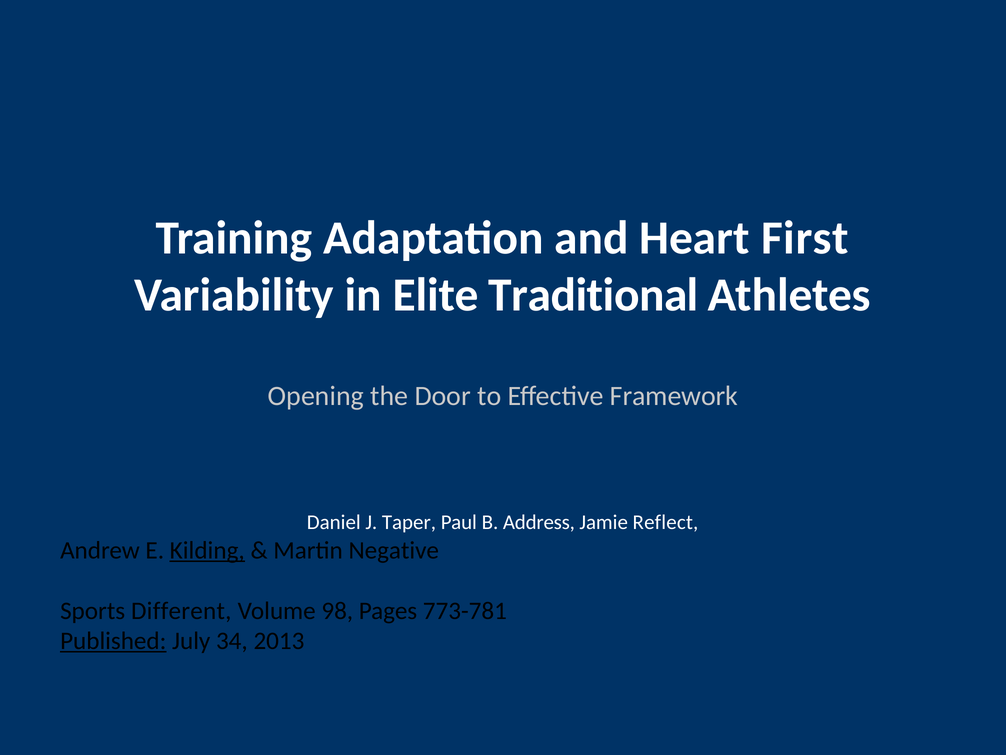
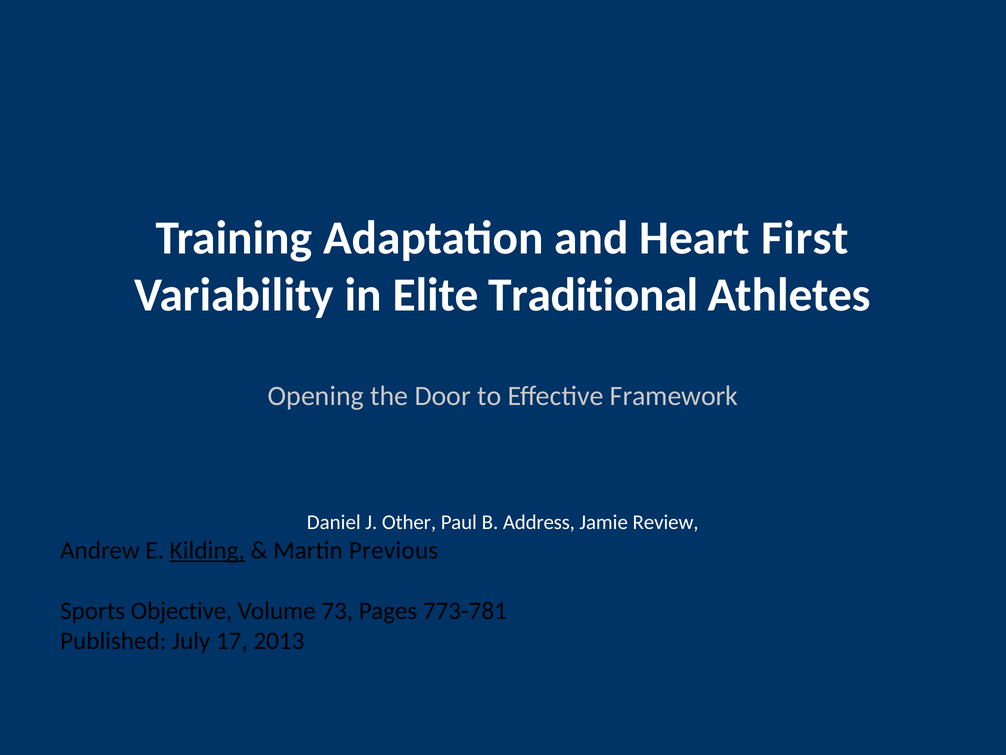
Taper: Taper -> Other
Reflect: Reflect -> Review
Negative: Negative -> Previous
Different: Different -> Objective
98: 98 -> 73
Published underline: present -> none
34: 34 -> 17
